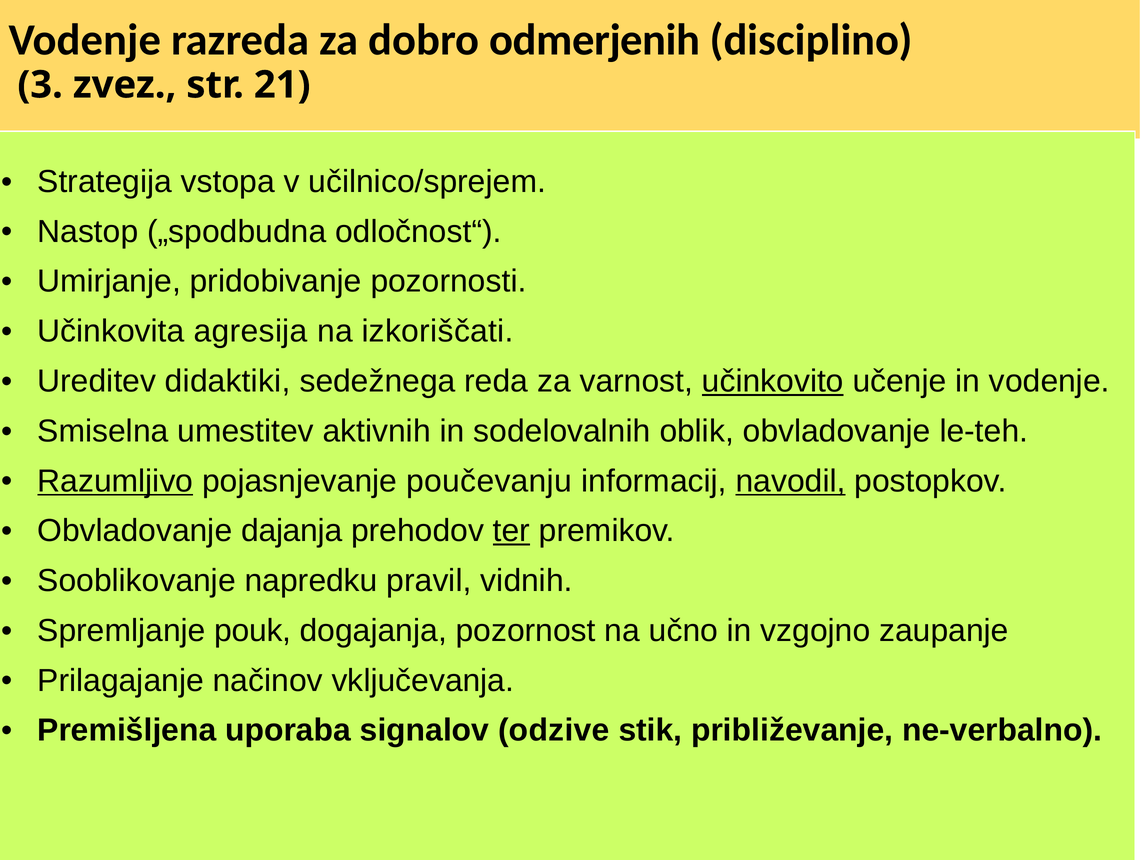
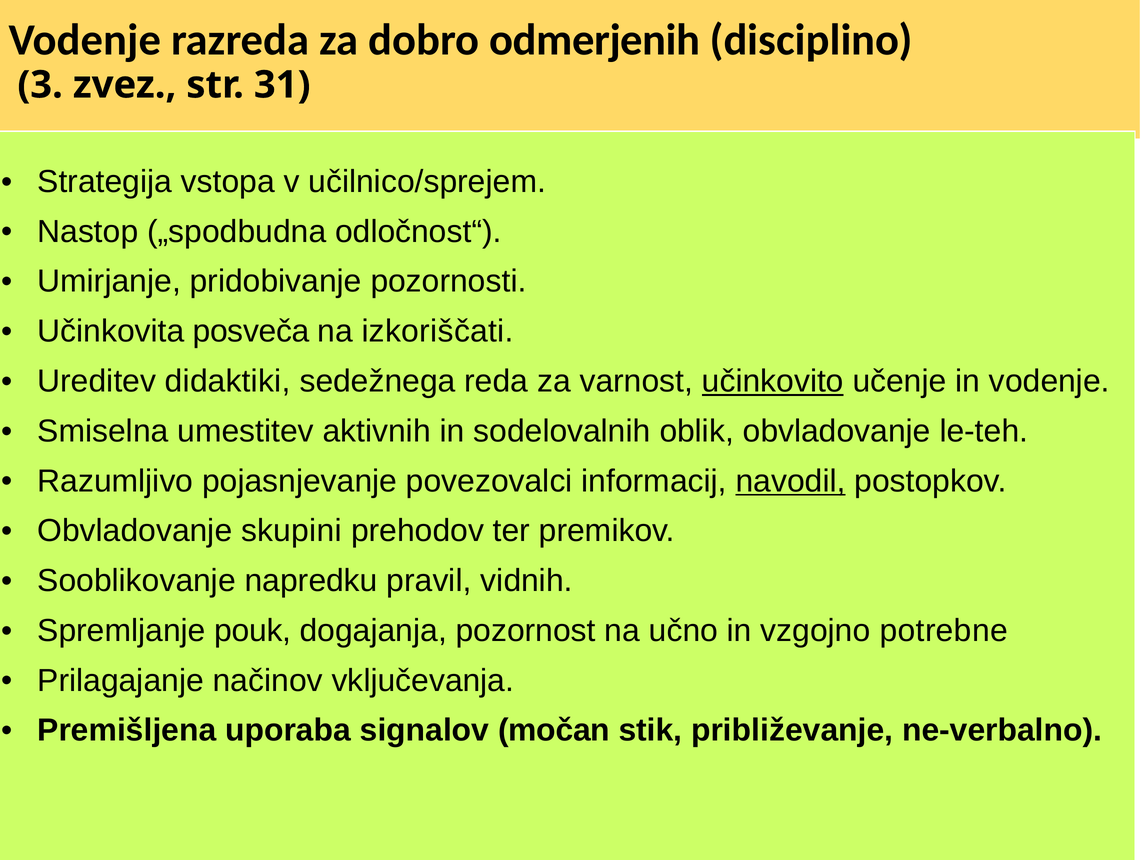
21: 21 -> 31
agresija: agresija -> posveča
Razumljivo underline: present -> none
poučevanju: poučevanju -> povezovalci
dajanja: dajanja -> skupini
ter underline: present -> none
zaupanje: zaupanje -> potrebne
odzive: odzive -> močan
